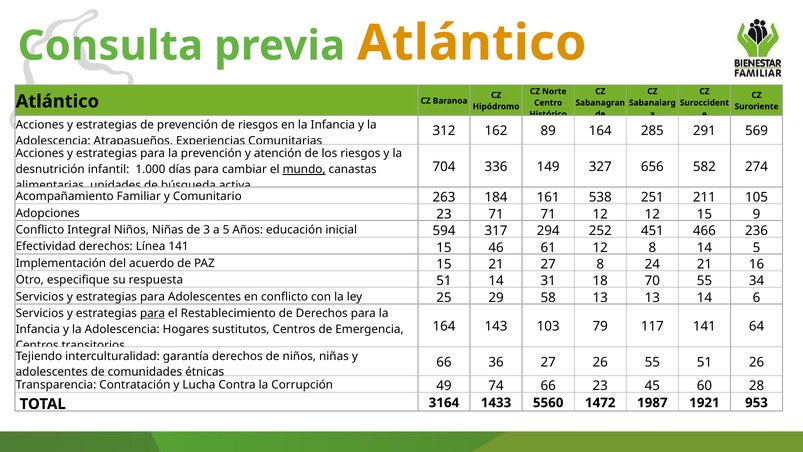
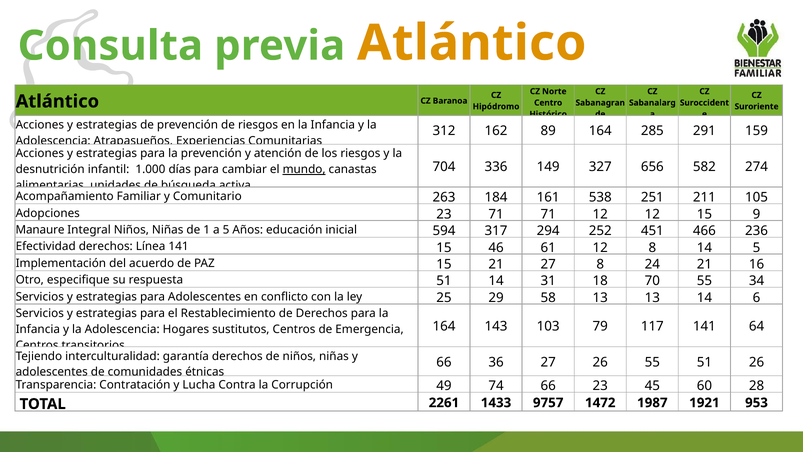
569: 569 -> 159
Conflicto at (40, 230): Conflicto -> Manaure
3: 3 -> 1
para at (153, 313) underline: present -> none
3164: 3164 -> 2261
5560: 5560 -> 9757
